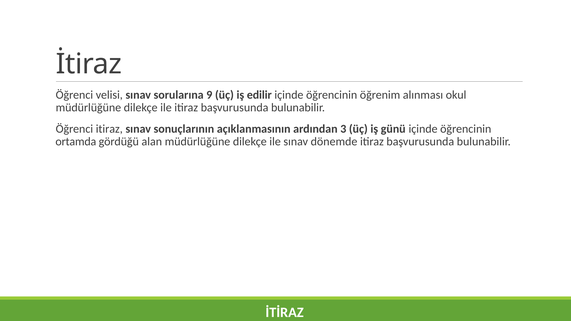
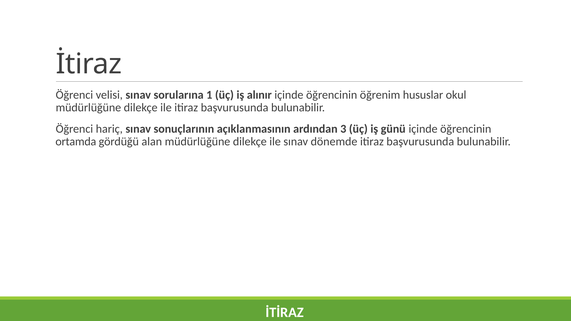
9: 9 -> 1
edilir: edilir -> alınır
alınması: alınması -> hususlar
Öğrenci itiraz: itiraz -> hariç
